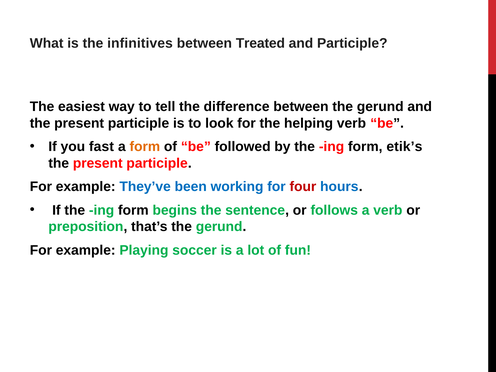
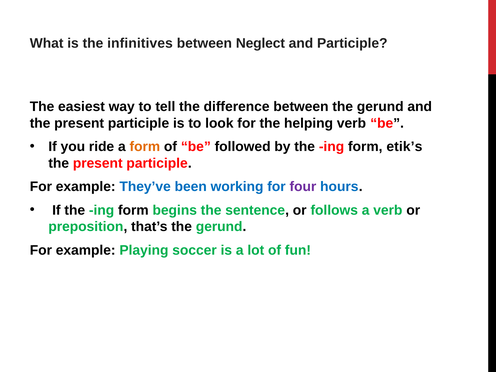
Treated: Treated -> Neglect
fast: fast -> ride
four colour: red -> purple
